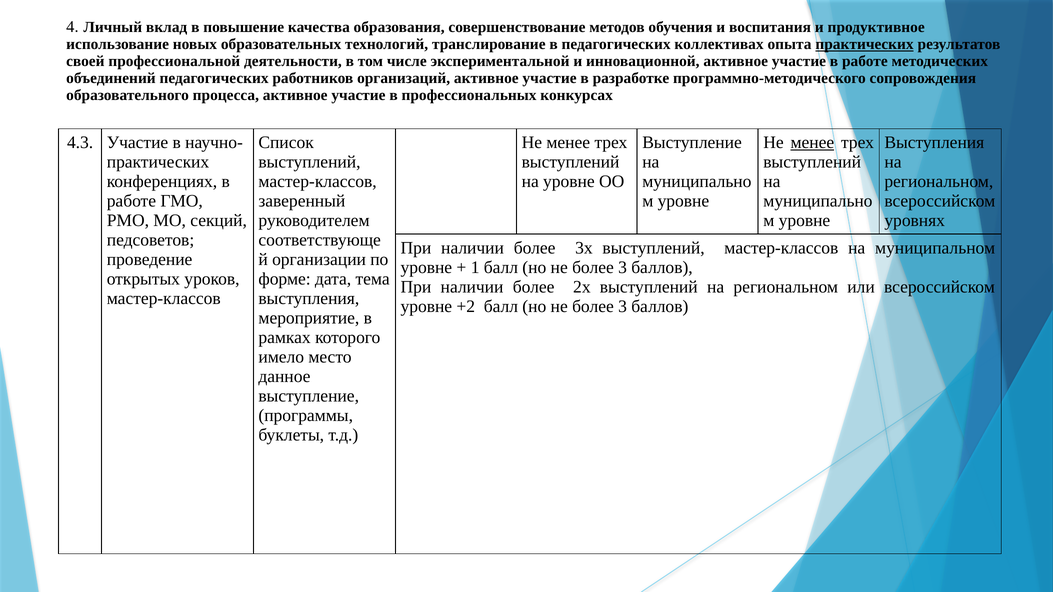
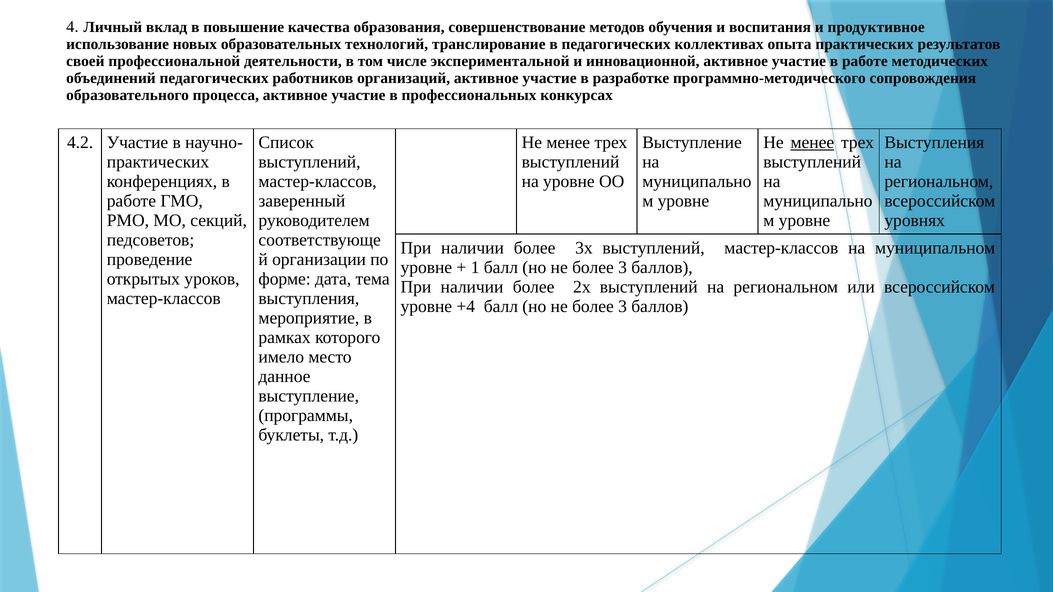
практических at (865, 44) underline: present -> none
4.3: 4.3 -> 4.2
+2: +2 -> +4
